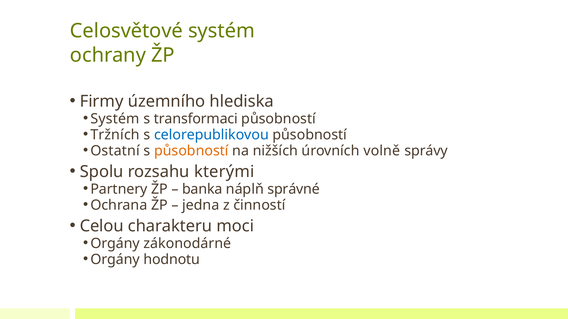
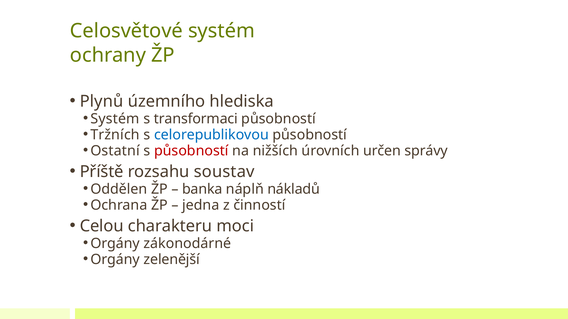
Firmy: Firmy -> Plynů
působností at (191, 151) colour: orange -> red
volně: volně -> určen
Spolu: Spolu -> Příště
kterými: kterými -> soustav
Partnery: Partnery -> Oddělen
správné: správné -> nákladů
hodnotu: hodnotu -> zelenější
